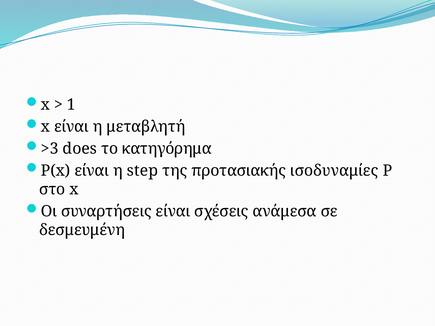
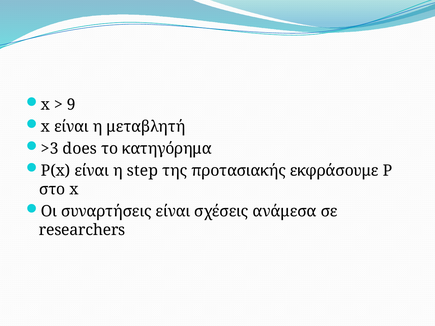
1: 1 -> 9
ισοδυναμίες: ισοδυναμίες -> εκφράσουμε
δεσμευμένη: δεσμευμένη -> researchers
